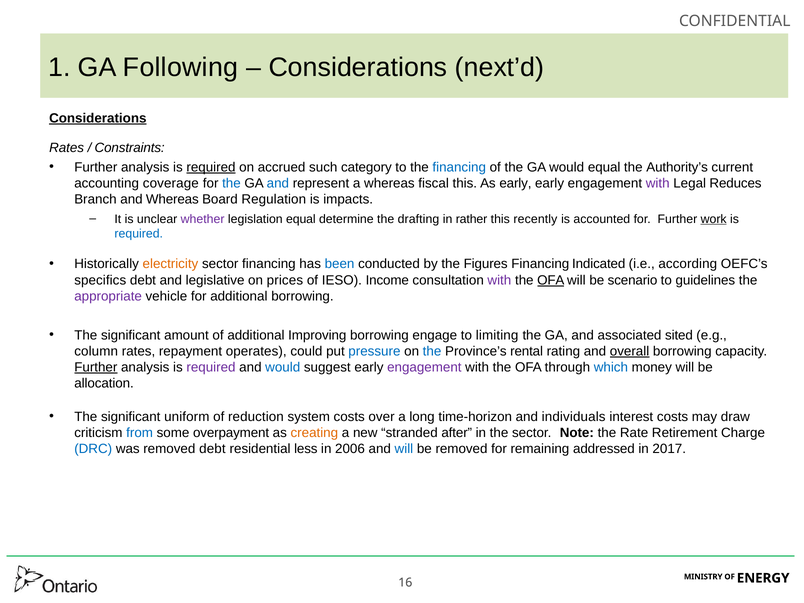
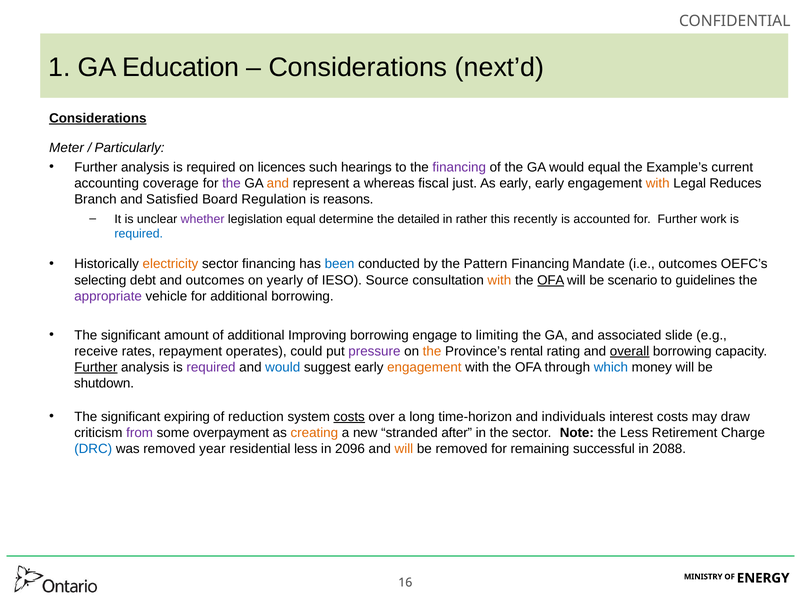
Following: Following -> Education
Rates at (67, 148): Rates -> Meter
Constraints: Constraints -> Particularly
required at (211, 167) underline: present -> none
accrued: accrued -> licences
category: category -> hearings
financing at (459, 167) colour: blue -> purple
Authority’s: Authority’s -> Example’s
the at (231, 183) colour: blue -> purple
and at (278, 183) colour: blue -> orange
fiscal this: this -> just
with at (658, 183) colour: purple -> orange
and Whereas: Whereas -> Satisfied
impacts: impacts -> reasons
drafting: drafting -> detailed
work underline: present -> none
Figures: Figures -> Pattern
Indicated: Indicated -> Mandate
i.e according: according -> outcomes
specifics: specifics -> selecting
and legislative: legislative -> outcomes
prices: prices -> yearly
Income: Income -> Source
with at (499, 280) colour: purple -> orange
sited: sited -> slide
column: column -> receive
pressure colour: blue -> purple
the at (432, 351) colour: blue -> orange
engagement at (424, 367) colour: purple -> orange
allocation: allocation -> shutdown
uniform: uniform -> expiring
costs at (349, 417) underline: none -> present
from colour: blue -> purple
the Rate: Rate -> Less
removed debt: debt -> year
2006: 2006 -> 2096
will at (404, 449) colour: blue -> orange
addressed: addressed -> successful
2017: 2017 -> 2088
